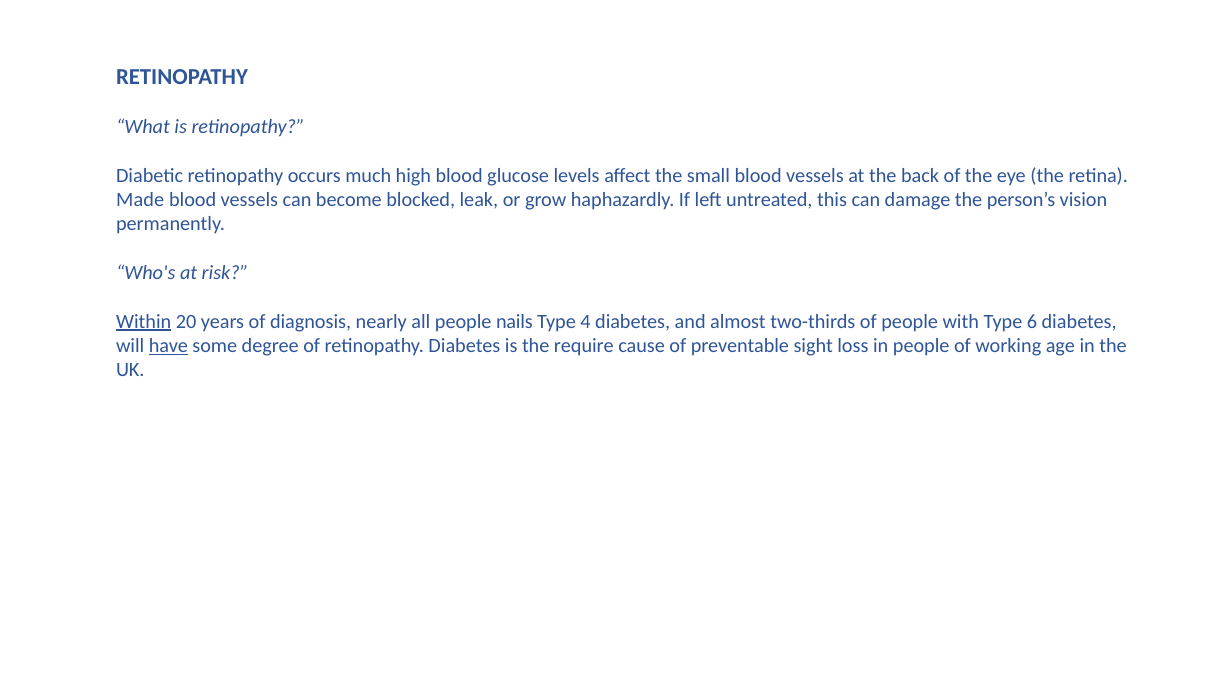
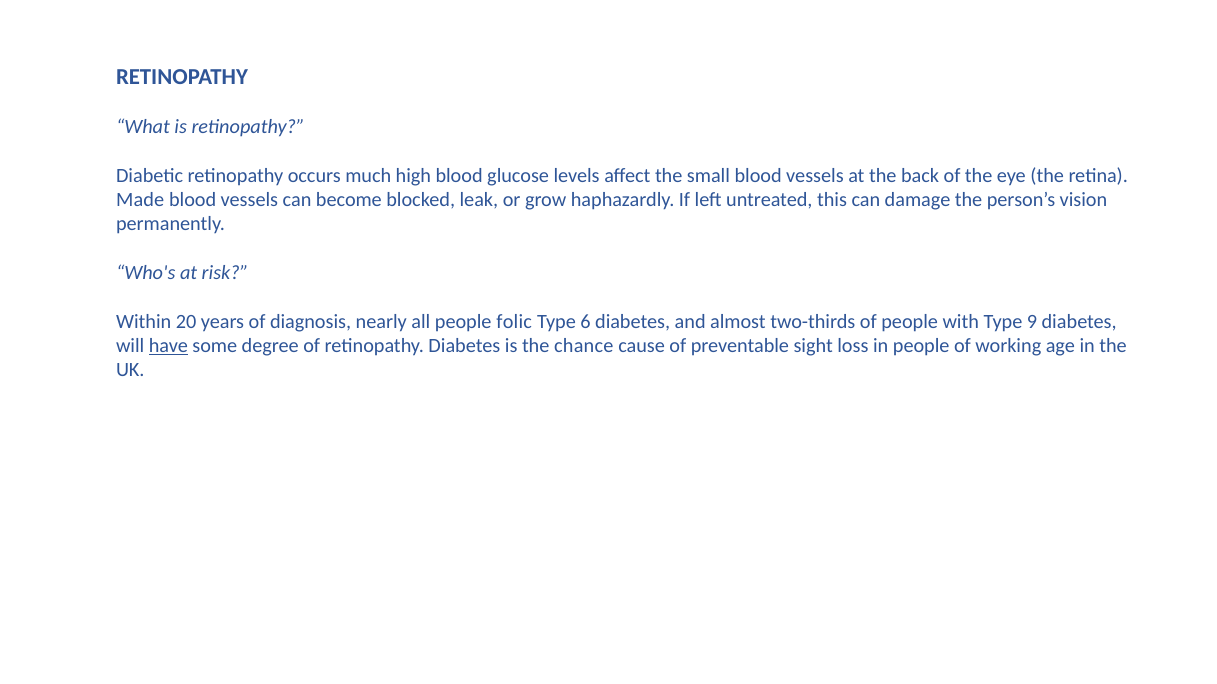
Within underline: present -> none
nails: nails -> folic
4: 4 -> 6
6: 6 -> 9
require: require -> chance
